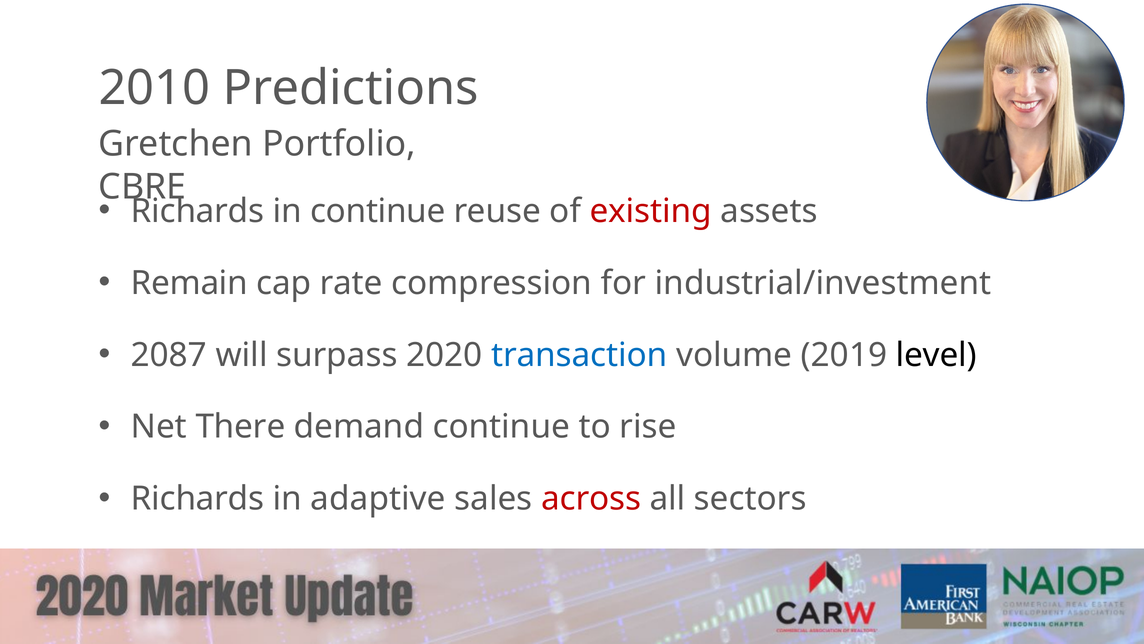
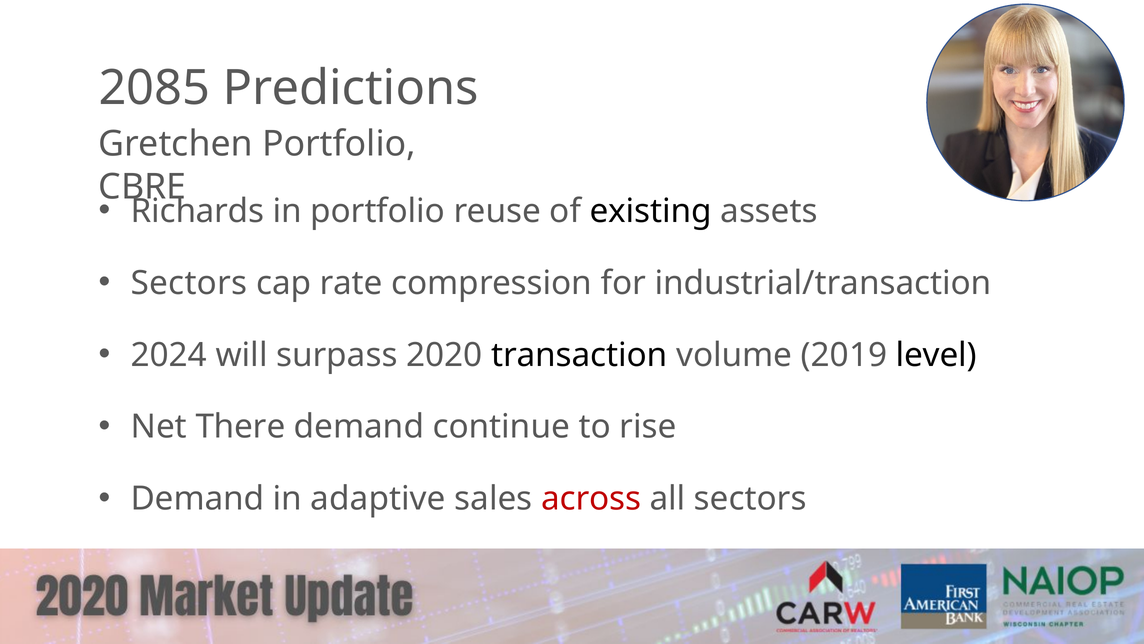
2010: 2010 -> 2085
in continue: continue -> portfolio
existing colour: red -> black
Remain at (189, 283): Remain -> Sectors
industrial/investment: industrial/investment -> industrial/transaction
2087: 2087 -> 2024
transaction colour: blue -> black
Richards at (198, 498): Richards -> Demand
